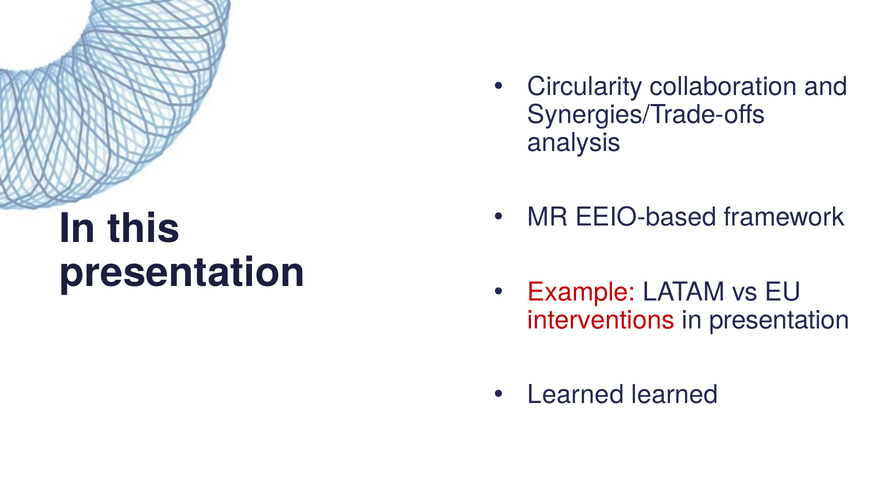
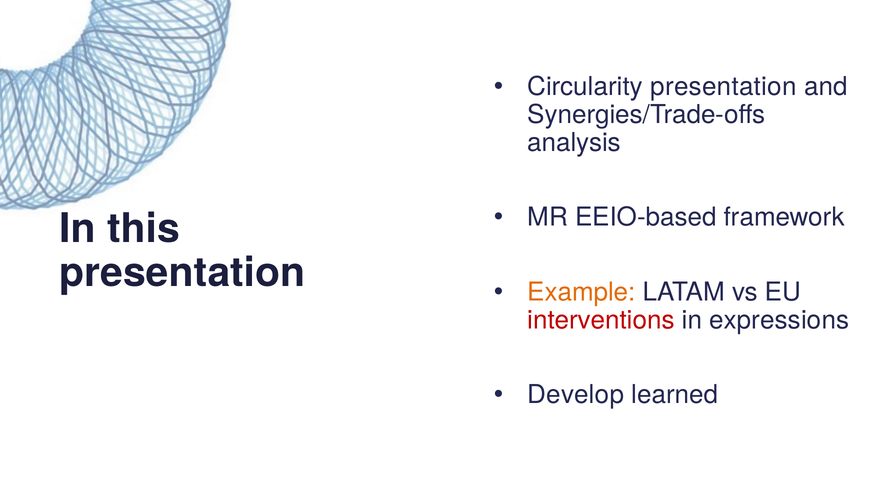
Circularity collaboration: collaboration -> presentation
Example colour: red -> orange
in presentation: presentation -> expressions
Learned at (576, 395): Learned -> Develop
